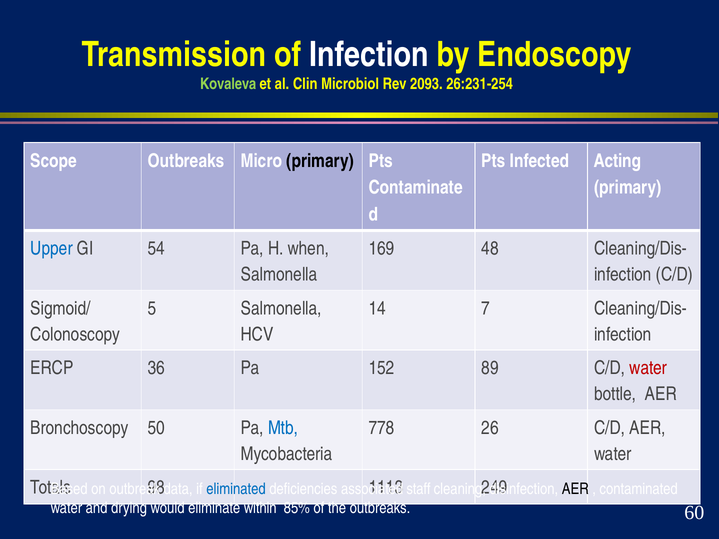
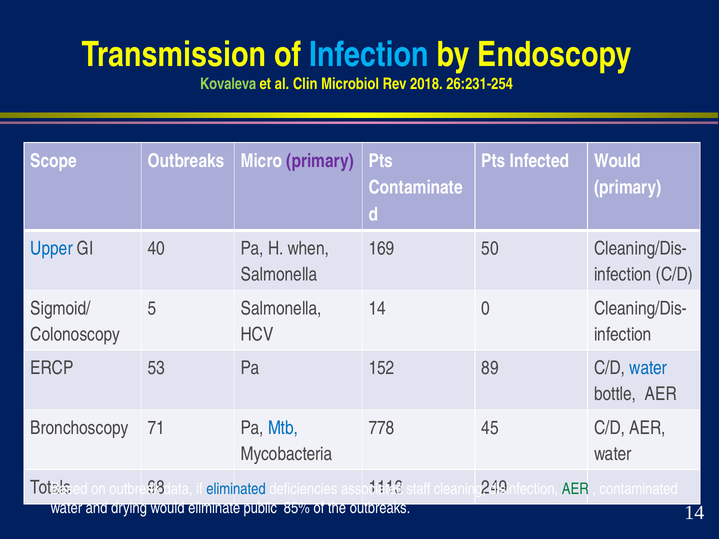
Infection at (369, 55) colour: white -> light blue
2093: 2093 -> 2018
primary at (320, 161) colour: black -> purple
Infected Acting: Acting -> Would
54: 54 -> 40
48: 48 -> 50
7: 7 -> 0
36: 36 -> 53
water at (648, 368) colour: red -> blue
50: 50 -> 71
26: 26 -> 45
AER at (575, 489) colour: black -> green
within: within -> public
outbreaks 60: 60 -> 14
